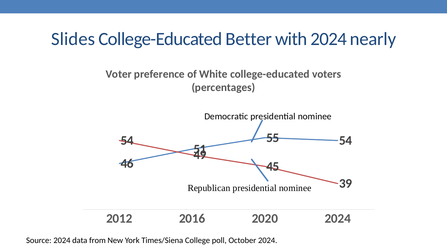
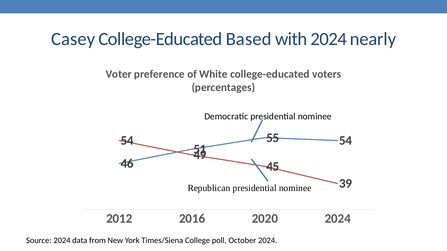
Slides: Slides -> Casey
Better: Better -> Based
